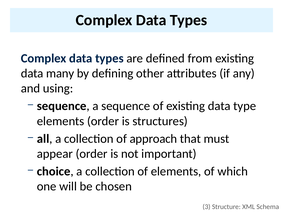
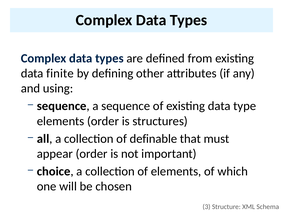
many: many -> finite
approach: approach -> definable
